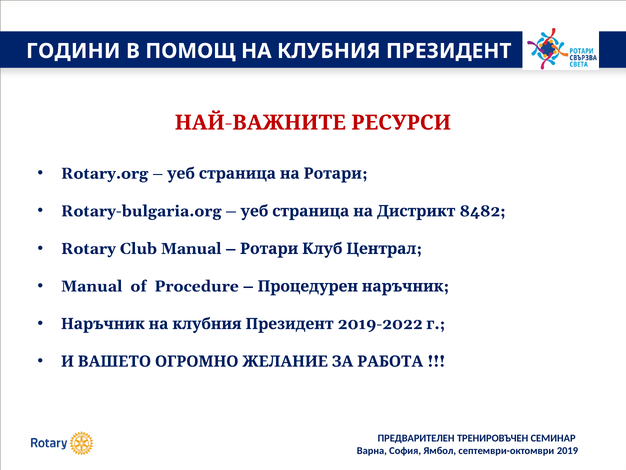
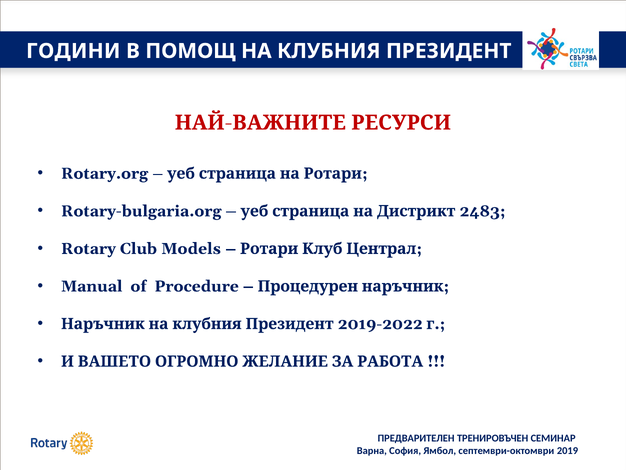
8482: 8482 -> 2483
Club Manual: Manual -> Models
